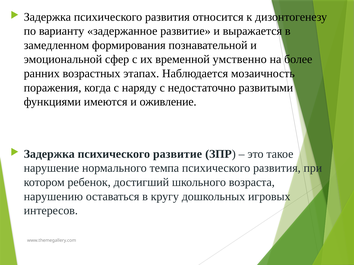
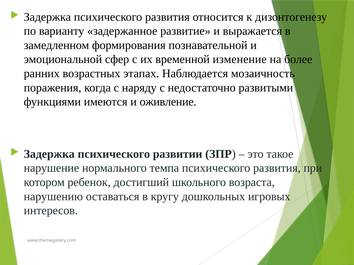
умственно: умственно -> изменение
психического развитие: развитие -> развитии
